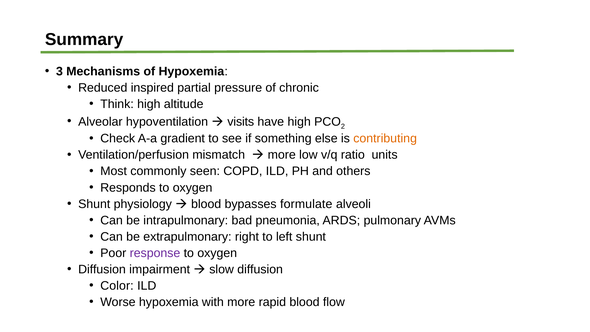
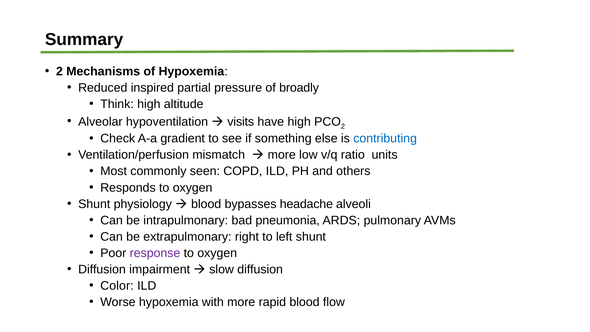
3 at (59, 71): 3 -> 2
chronic: chronic -> broadly
contributing colour: orange -> blue
formulate: formulate -> headache
